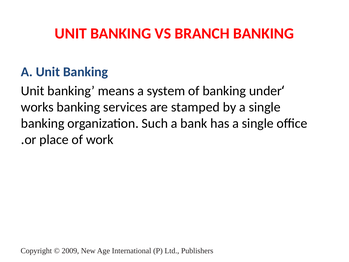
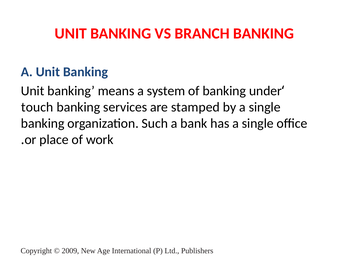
works: works -> touch
